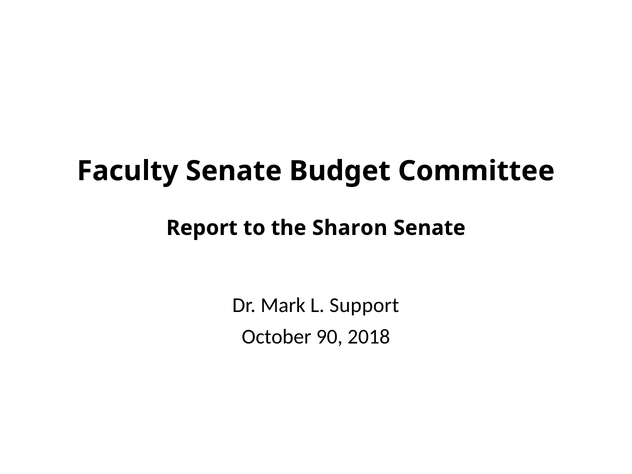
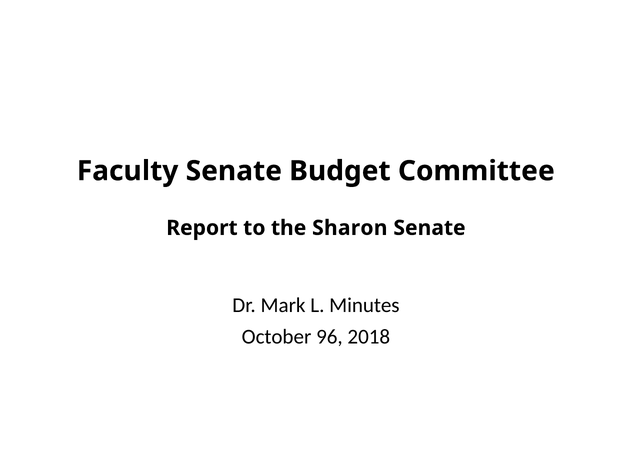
Support: Support -> Minutes
90: 90 -> 96
